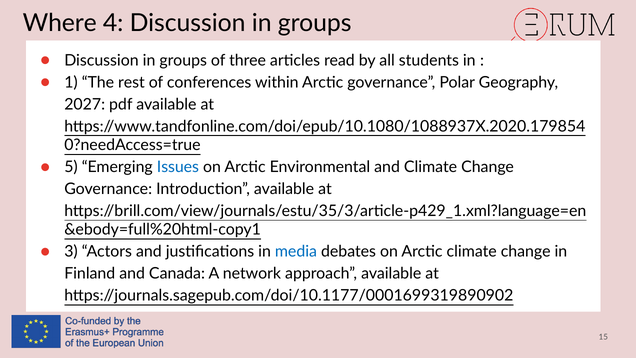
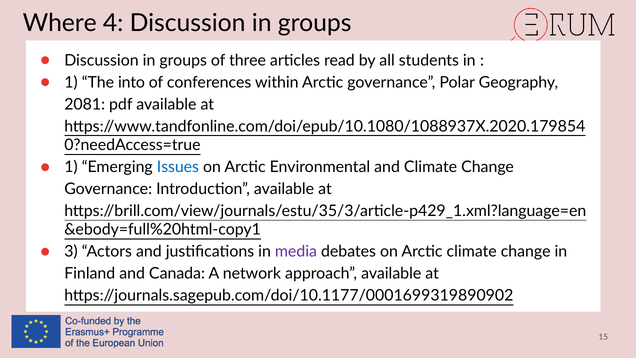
rest: rest -> into
2027: 2027 -> 2081
5 at (71, 167): 5 -> 1
media colour: blue -> purple
